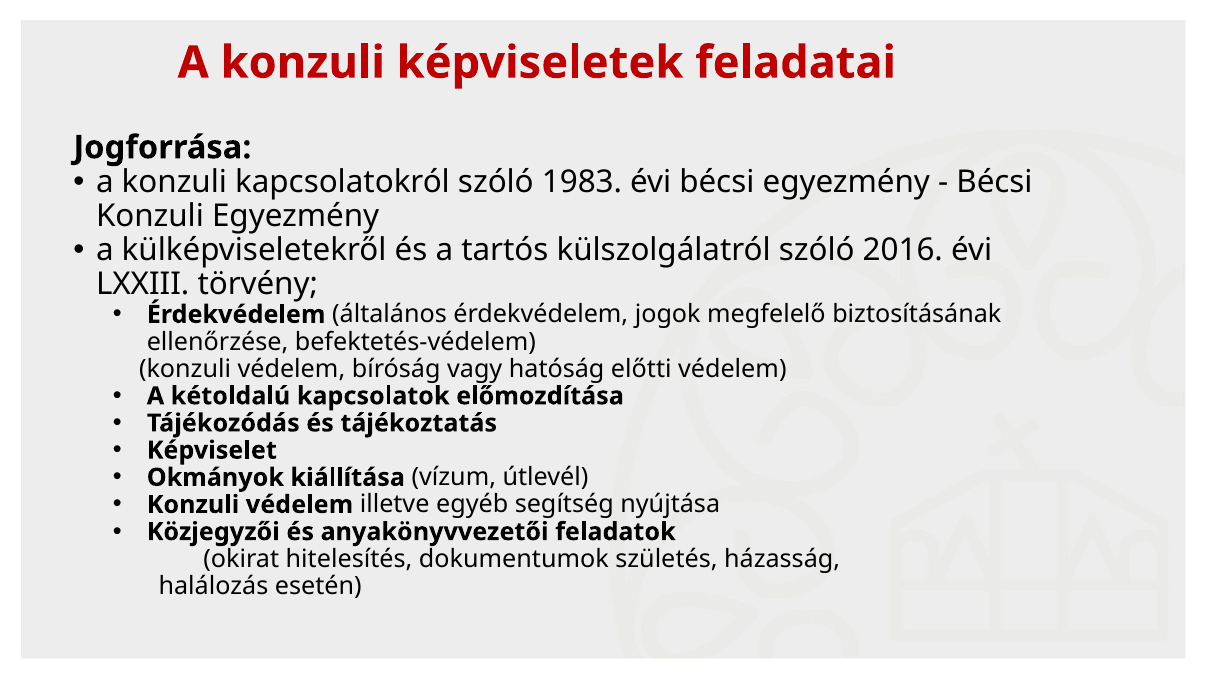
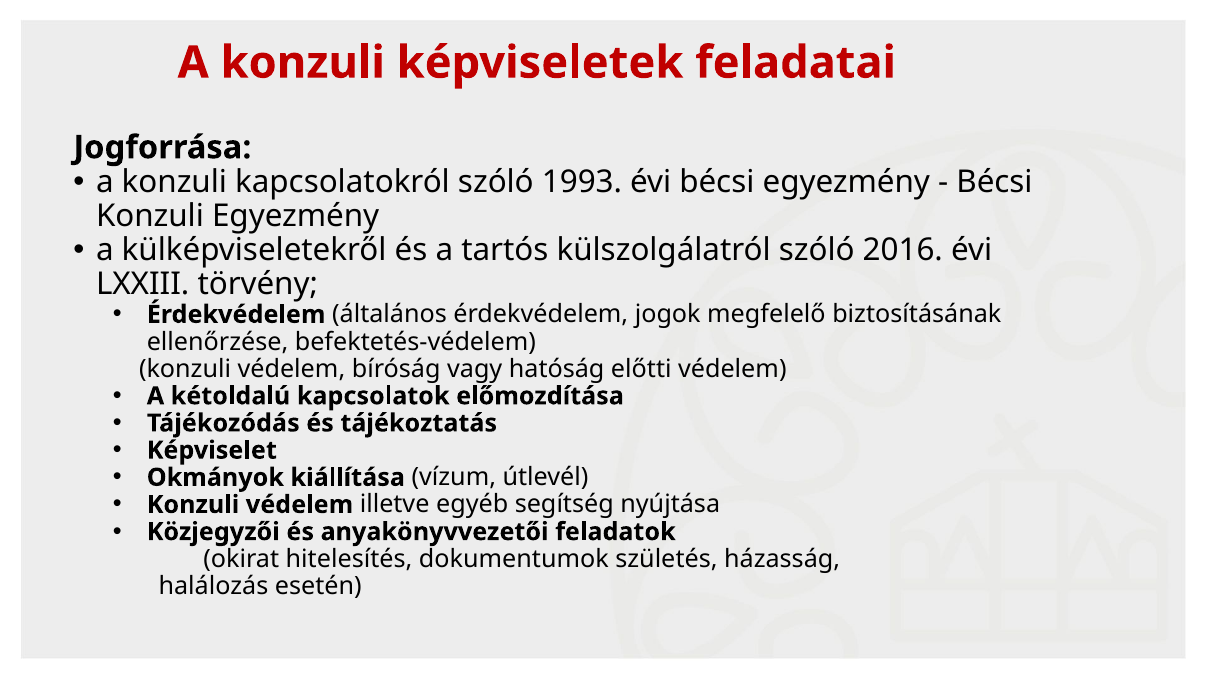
1983: 1983 -> 1993
